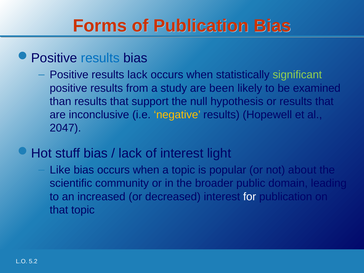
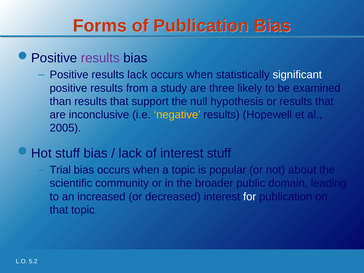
results at (100, 58) colour: blue -> purple
significant colour: light green -> white
been: been -> three
2047: 2047 -> 2005
interest light: light -> stuff
Like: Like -> Trial
